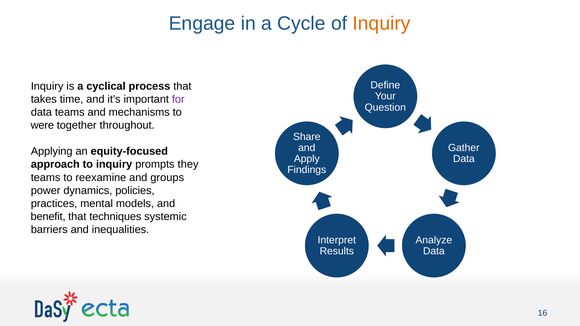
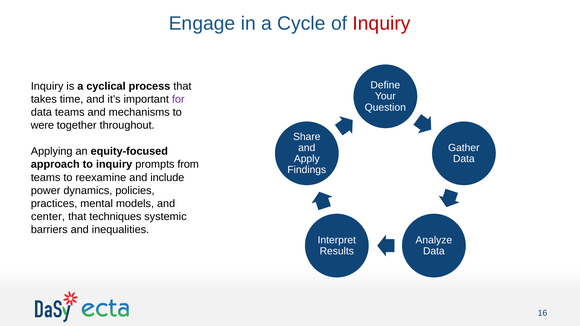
Inquiry at (382, 23) colour: orange -> red
they: they -> from
groups: groups -> include
benefit: benefit -> center
